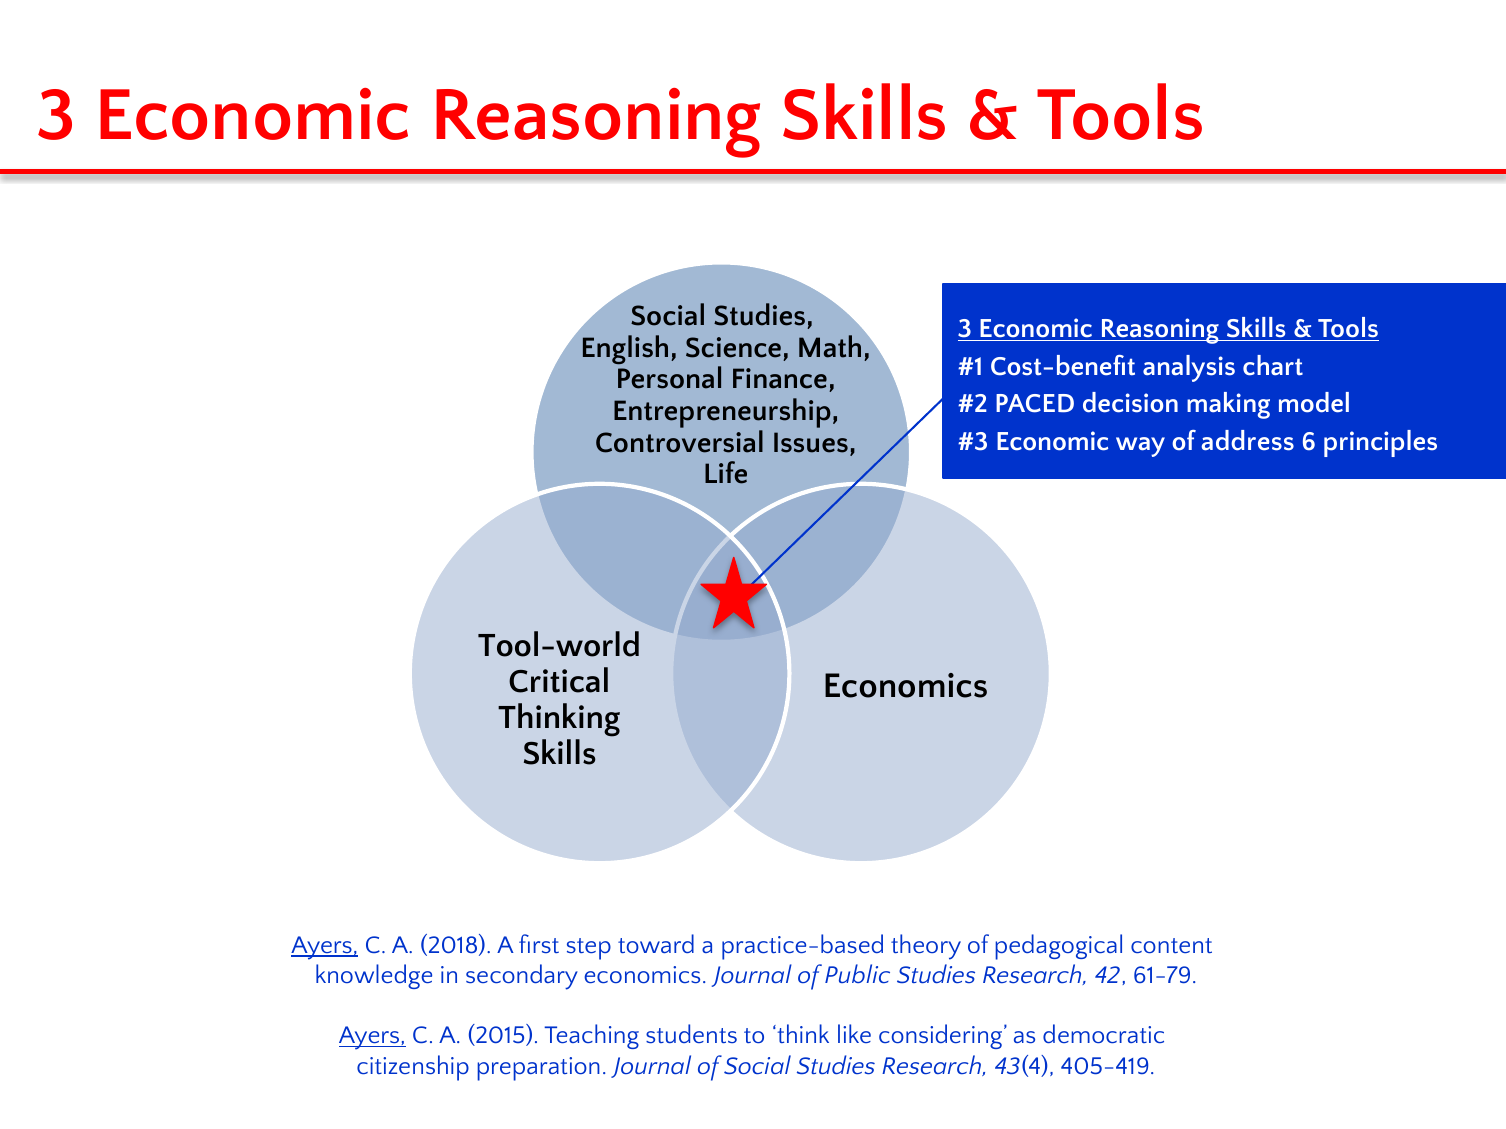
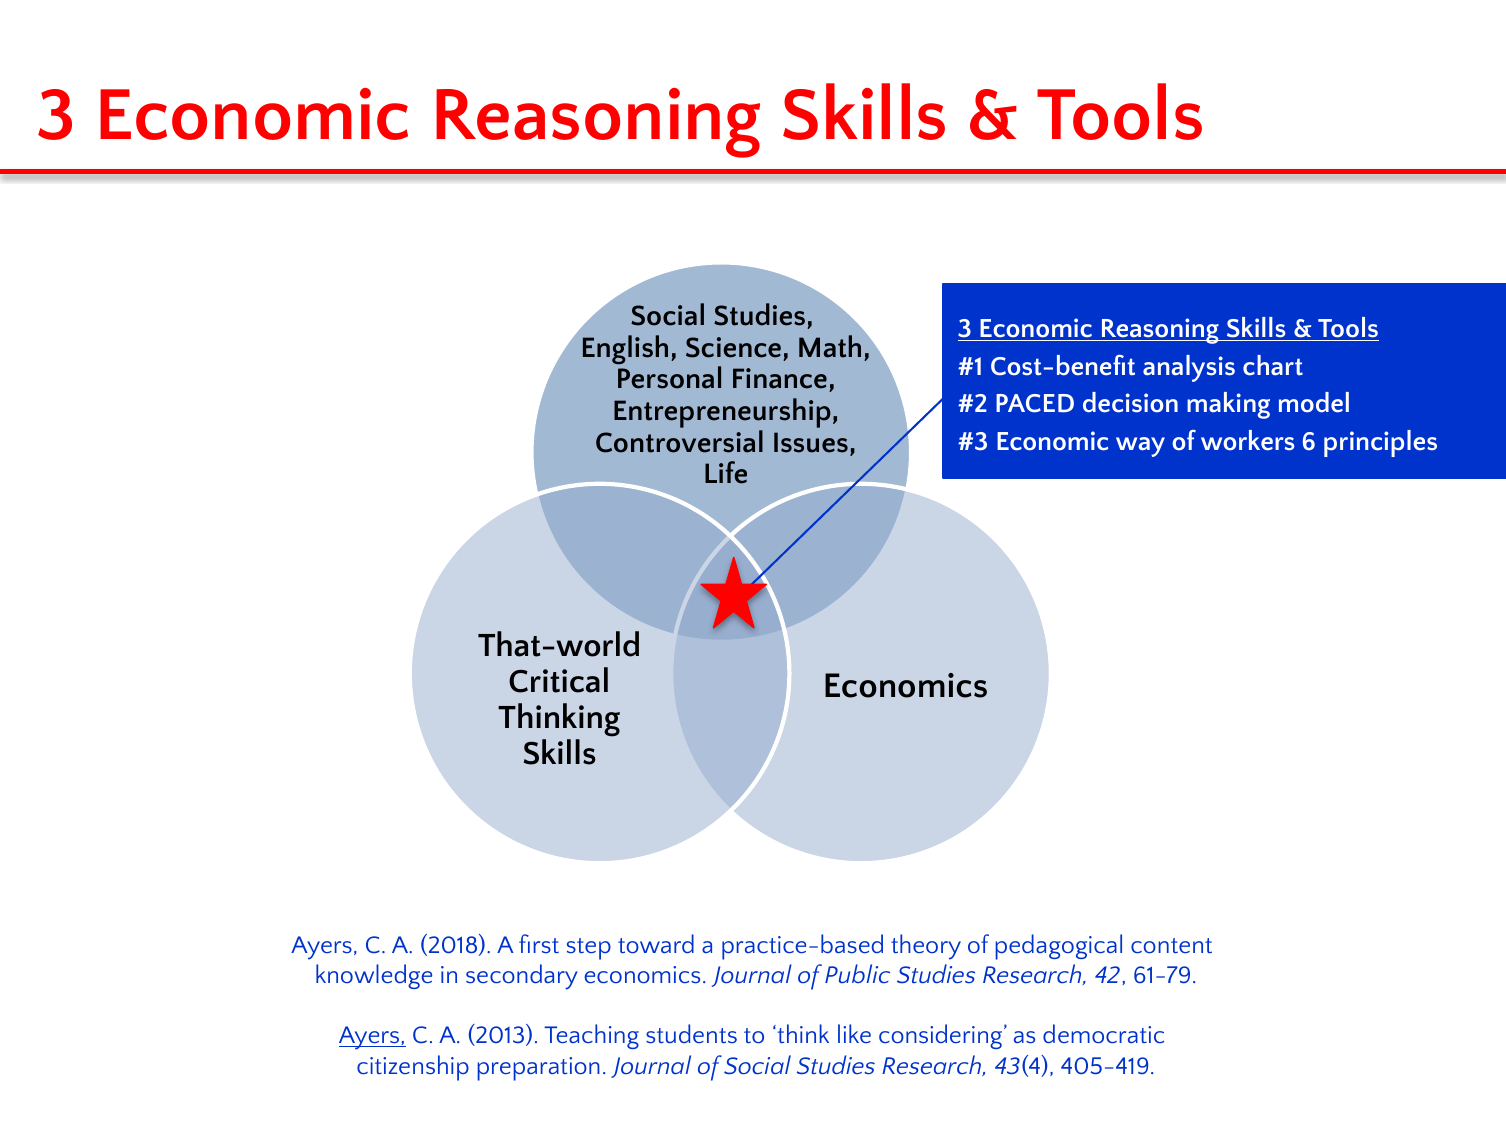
address: address -> workers
Tool-world: Tool-world -> That-world
Ayers at (325, 946) underline: present -> none
2015: 2015 -> 2013
